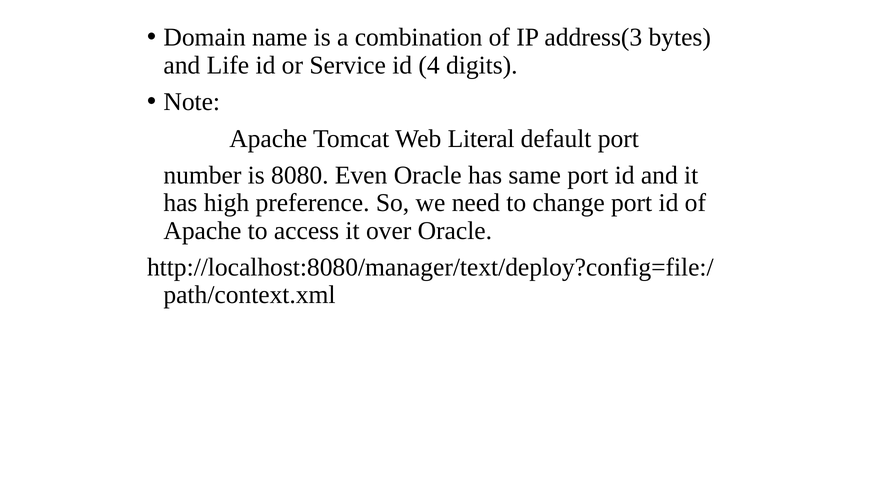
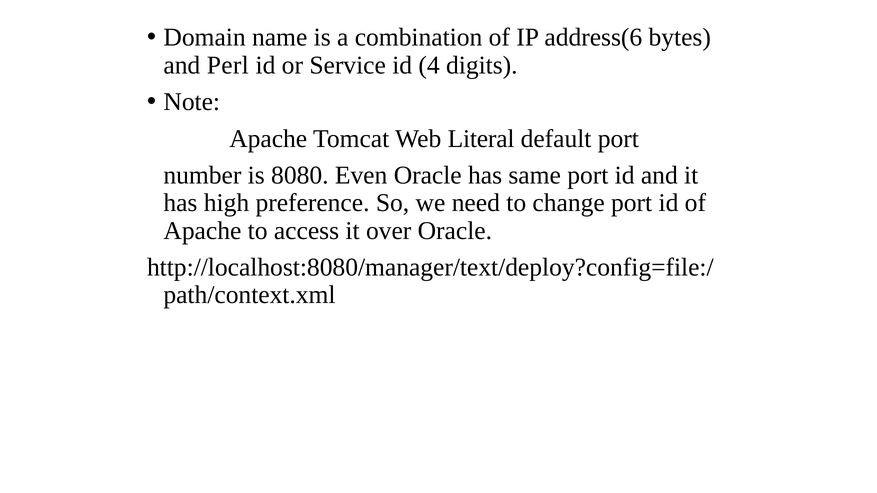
address(3: address(3 -> address(6
Life: Life -> Perl
